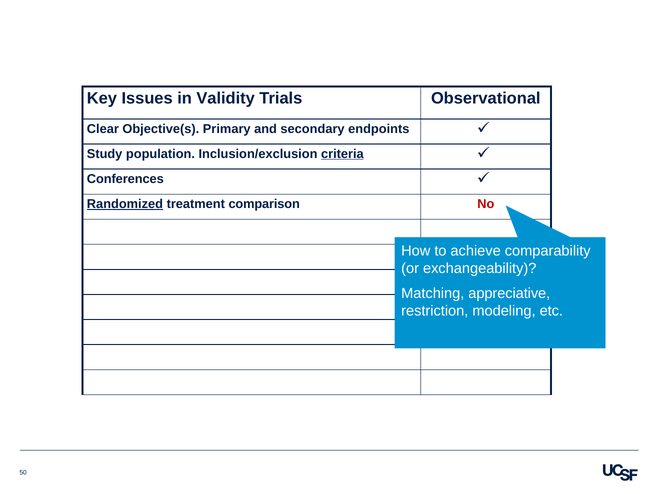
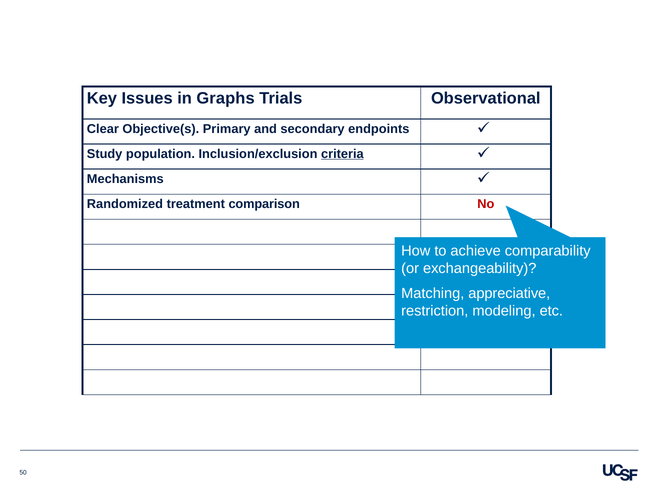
Validity: Validity -> Graphs
Conferences: Conferences -> Mechanisms
Randomized underline: present -> none
